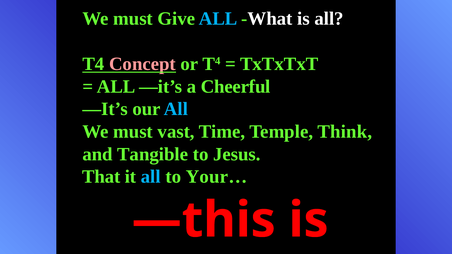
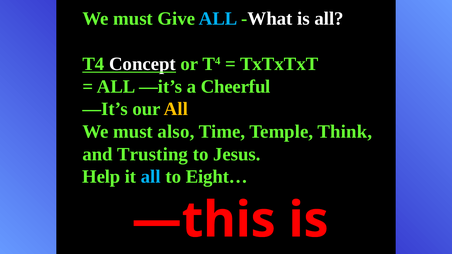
Concept colour: pink -> white
All at (176, 109) colour: light blue -> yellow
vast: vast -> also
Tangible: Tangible -> Trusting
That: That -> Help
Your…: Your… -> Eight…
